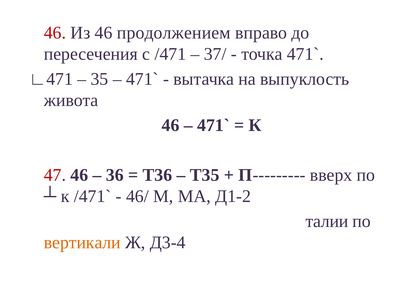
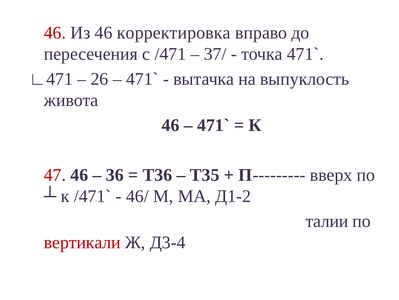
продолжением: продолжением -> корректировка
35: 35 -> 26
вертикали colour: orange -> red
